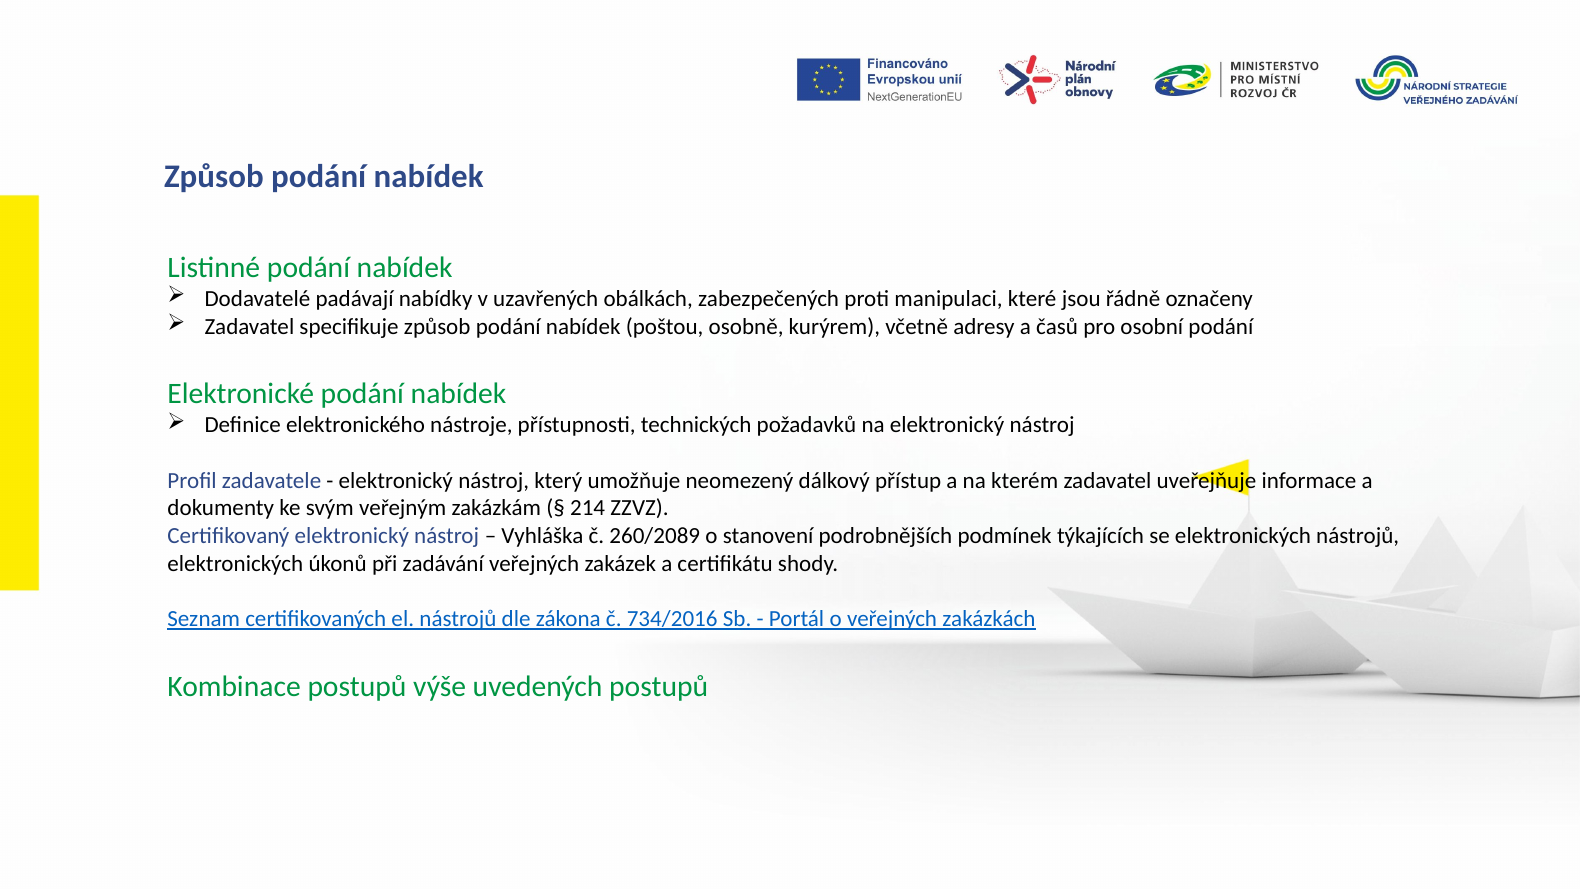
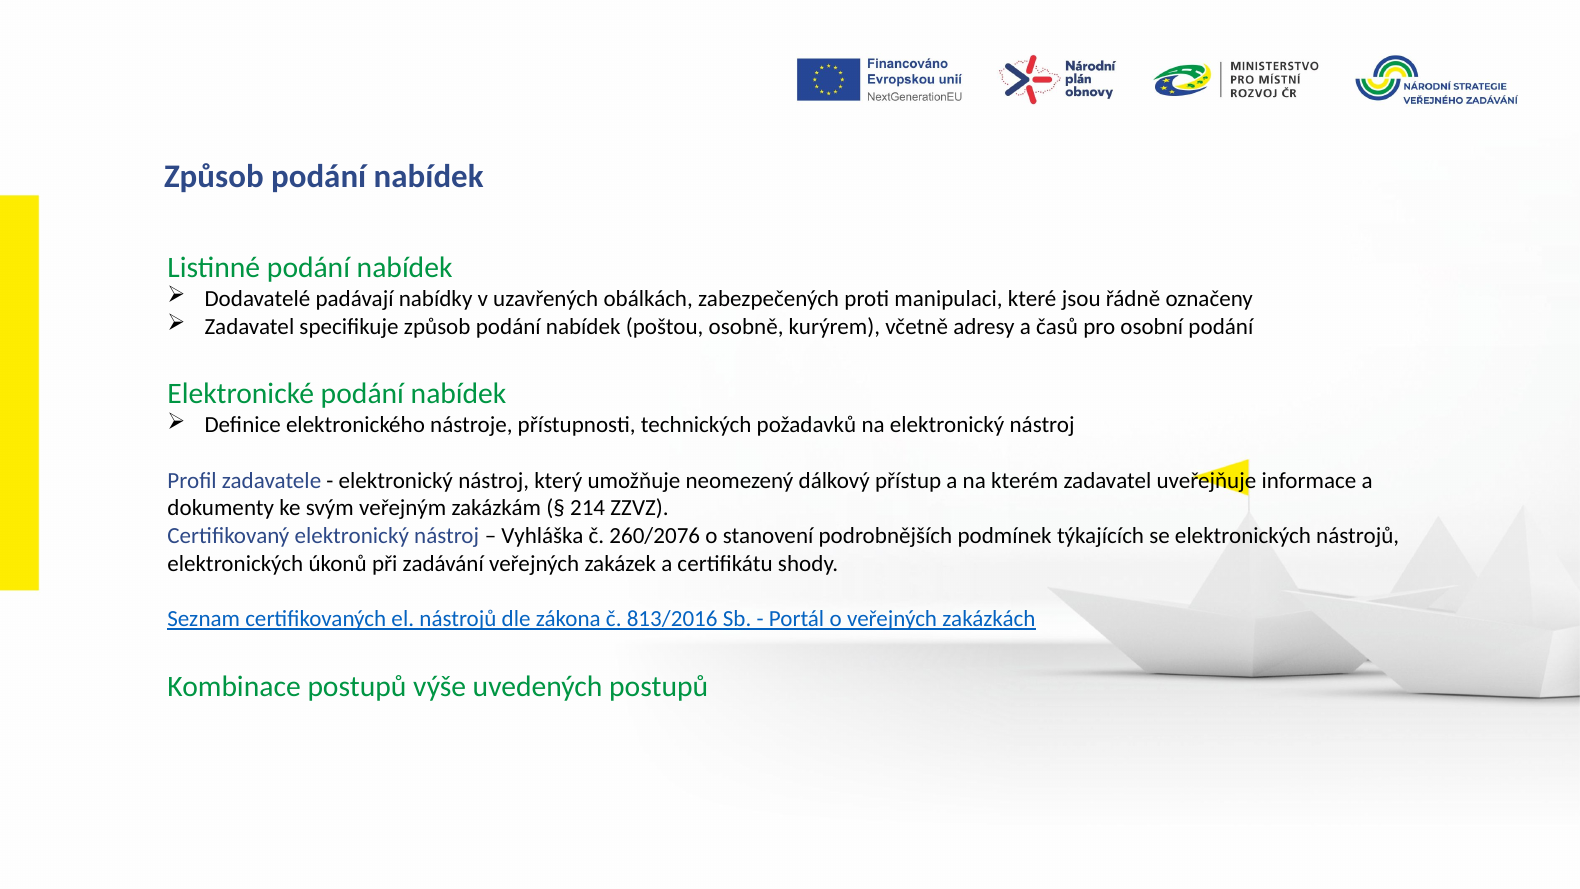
260/2089: 260/2089 -> 260/2076
734/2016: 734/2016 -> 813/2016
